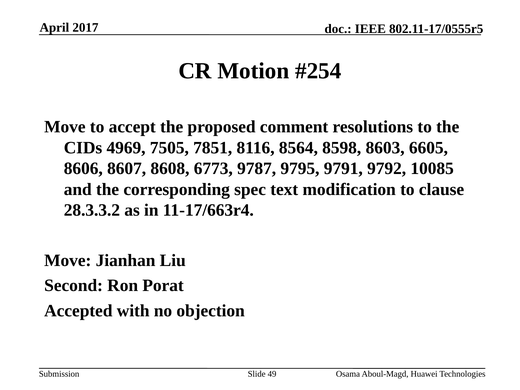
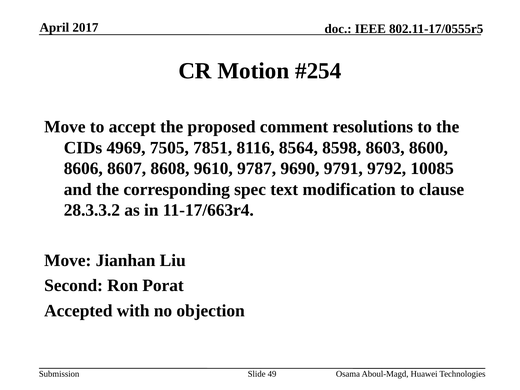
6605: 6605 -> 8600
6773: 6773 -> 9610
9795: 9795 -> 9690
